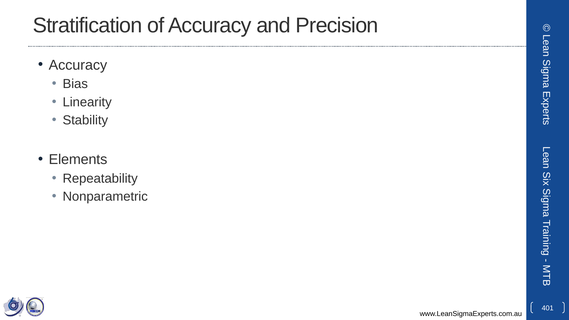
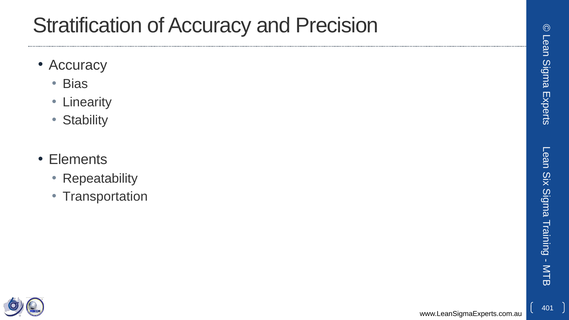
Nonparametric: Nonparametric -> Transportation
